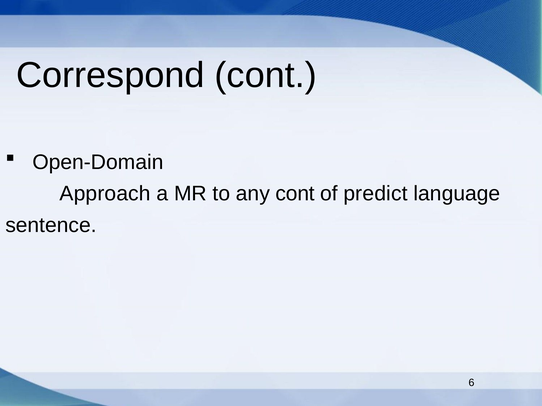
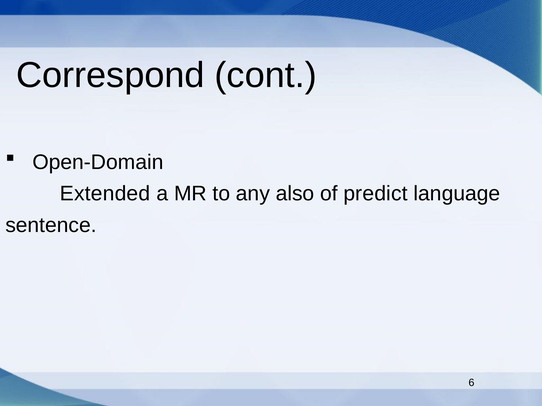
Approach: Approach -> Extended
any cont: cont -> also
